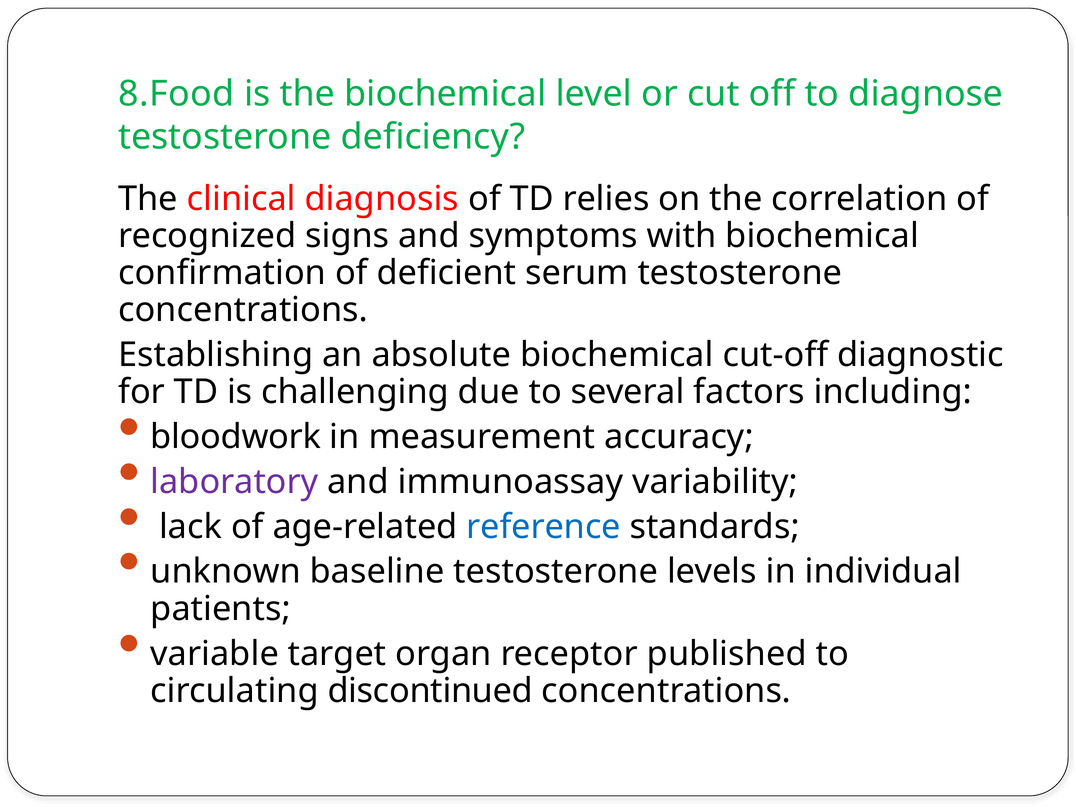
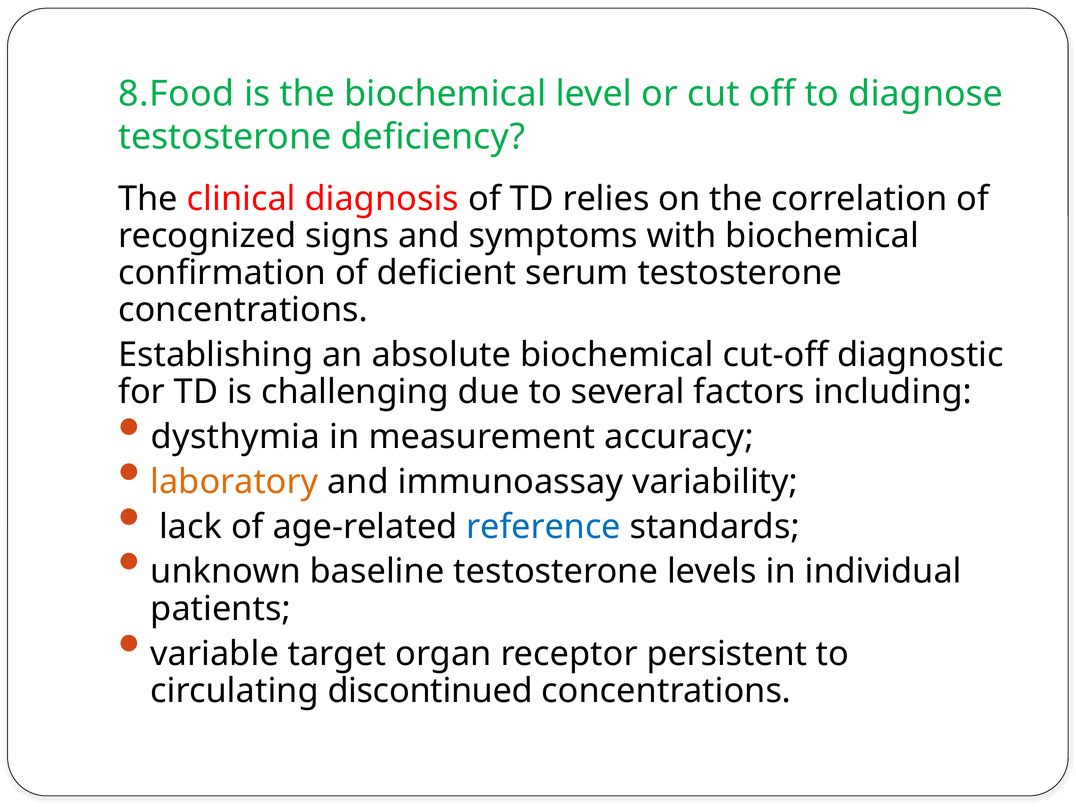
bloodwork: bloodwork -> dysthymia
laboratory colour: purple -> orange
published: published -> persistent
